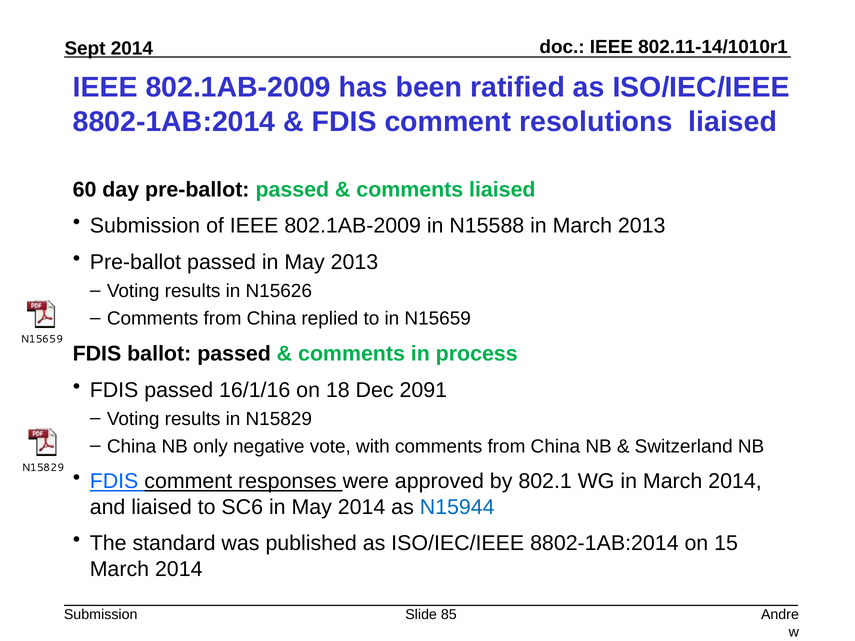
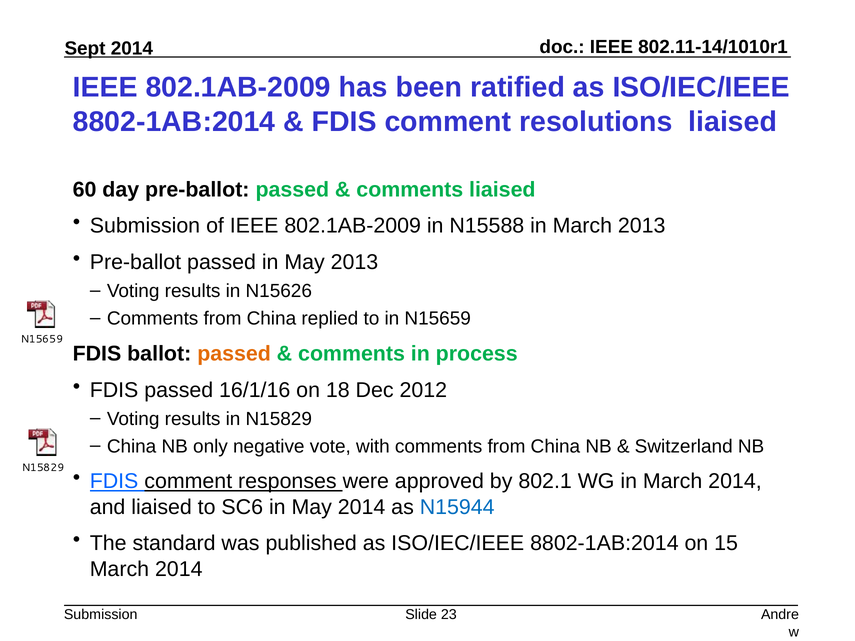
passed at (234, 354) colour: black -> orange
2091: 2091 -> 2012
85: 85 -> 23
